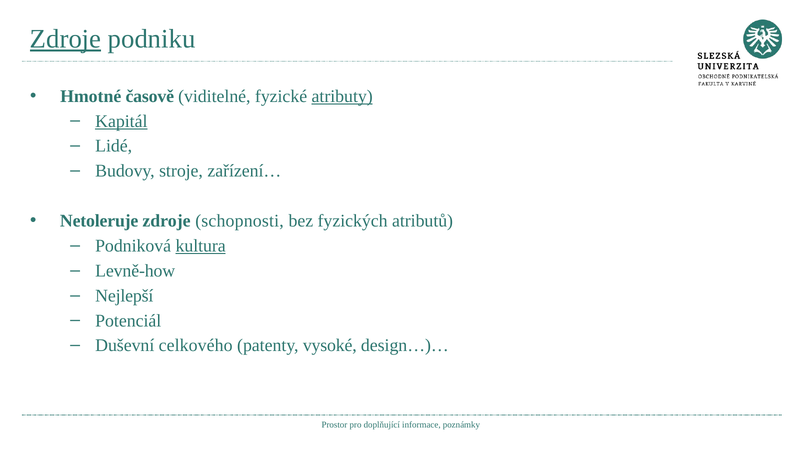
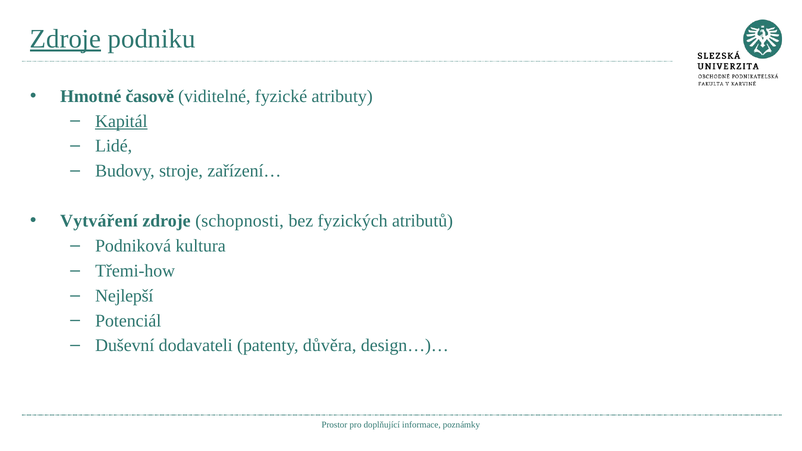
atributy underline: present -> none
Netoleruje: Netoleruje -> Vytváření
kultura underline: present -> none
Levně-how: Levně-how -> Třemi-how
celkového: celkového -> dodavateli
vysoké: vysoké -> důvěra
